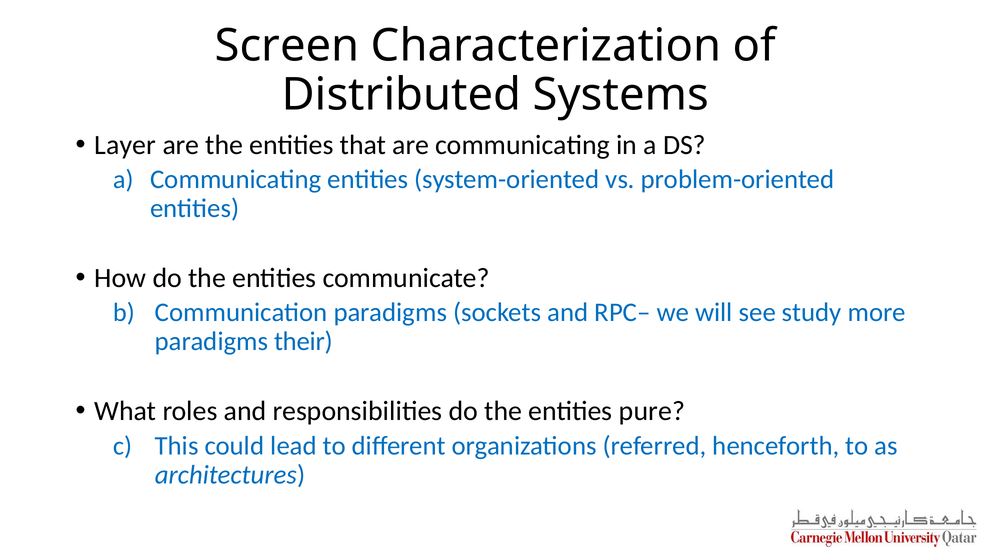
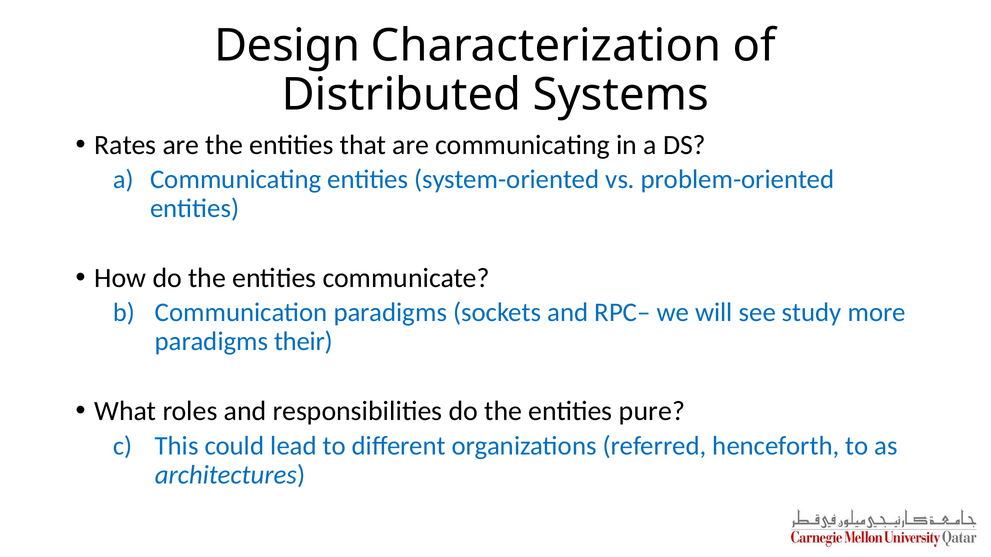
Screen: Screen -> Design
Layer: Layer -> Rates
